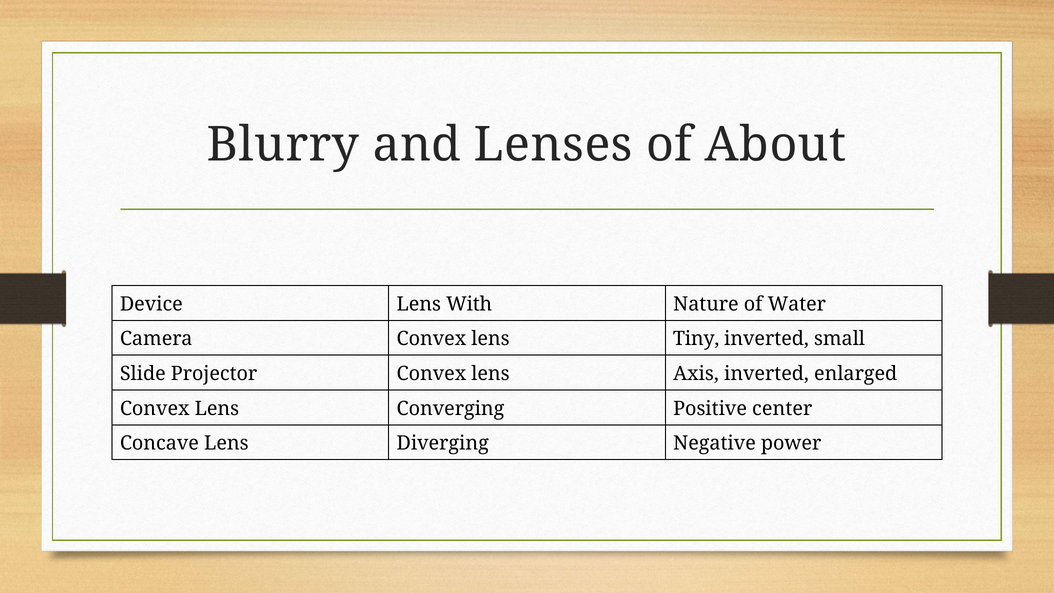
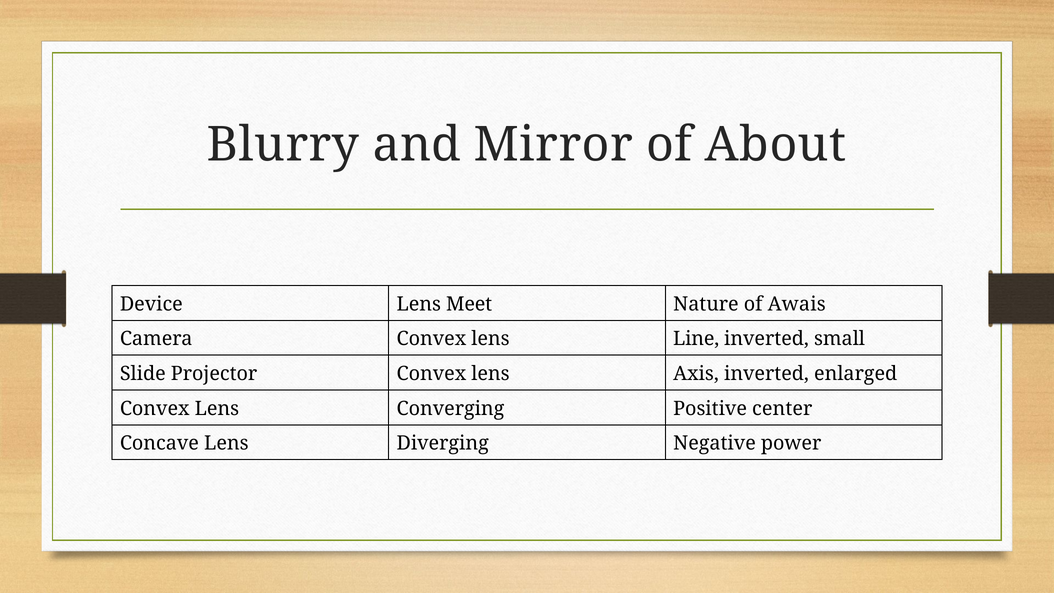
Lenses: Lenses -> Mirror
With: With -> Meet
Water: Water -> Awais
Tiny: Tiny -> Line
